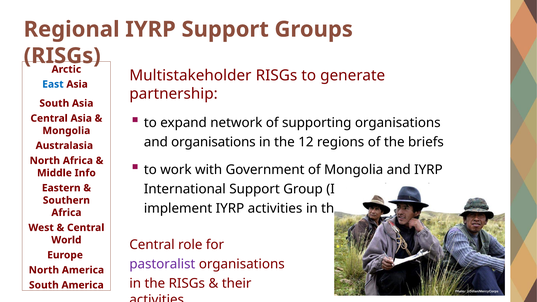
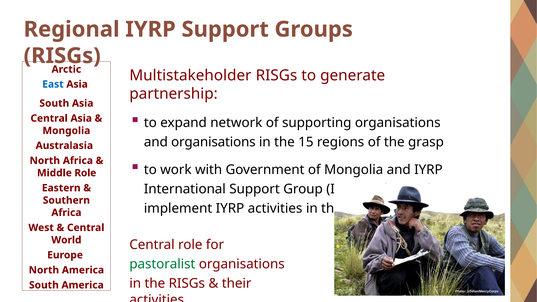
12: 12 -> 15
briefs: briefs -> grasp
Middle Info: Info -> Role
pastoralist colour: purple -> green
